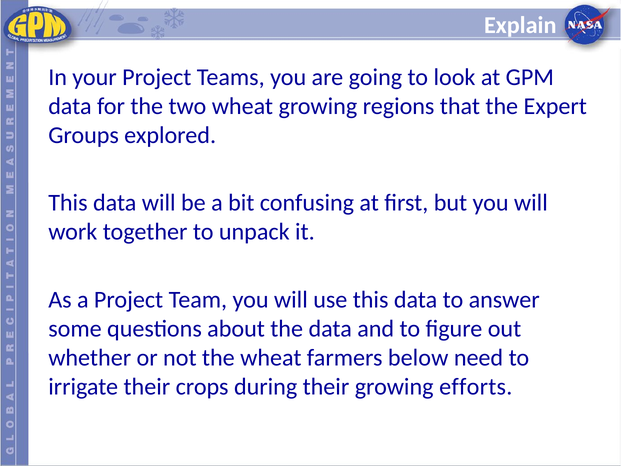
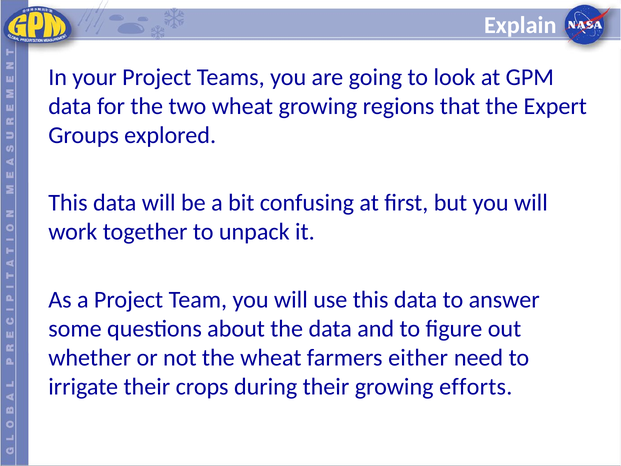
below: below -> either
